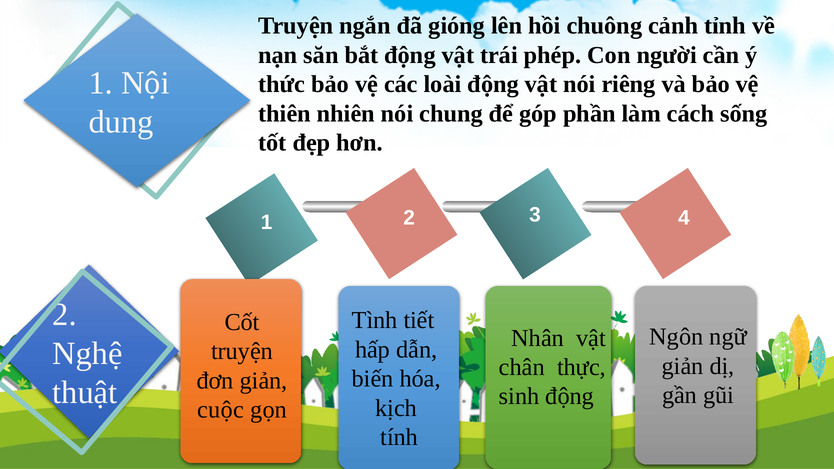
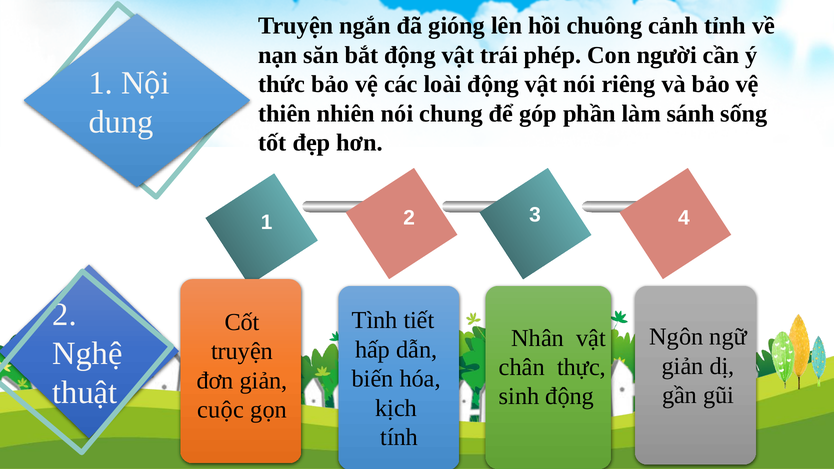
cách: cách -> sánh
